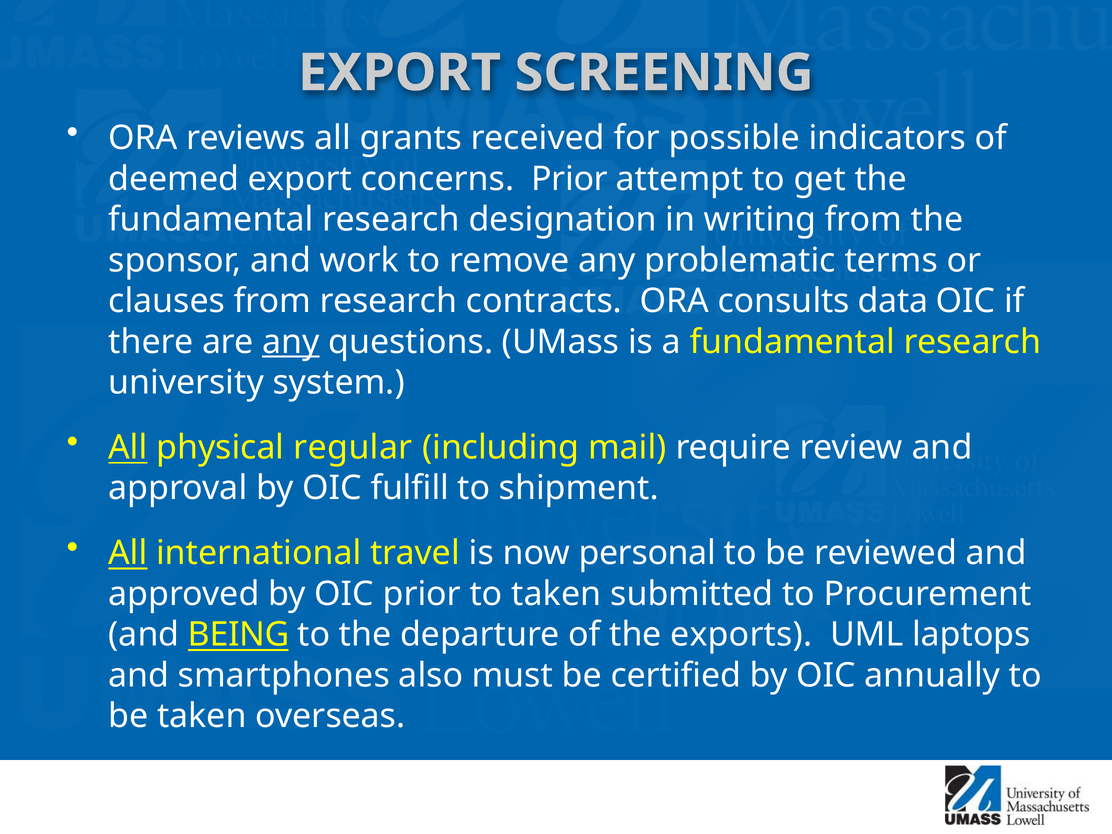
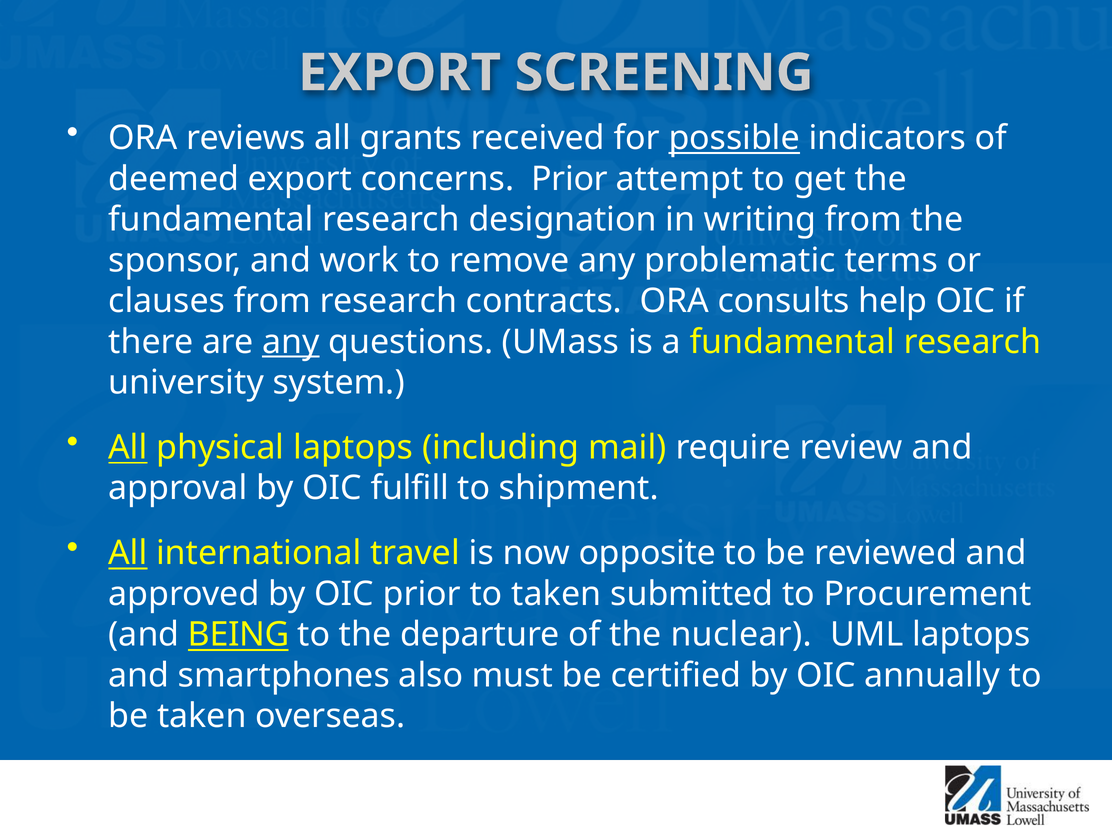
possible underline: none -> present
data: data -> help
physical regular: regular -> laptops
personal: personal -> opposite
exports: exports -> nuclear
